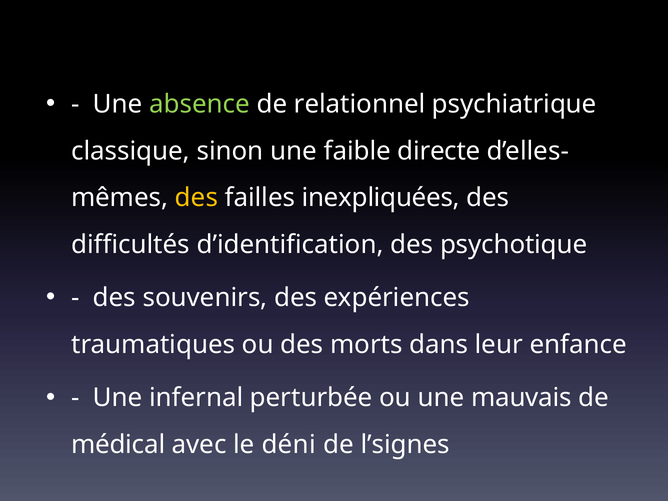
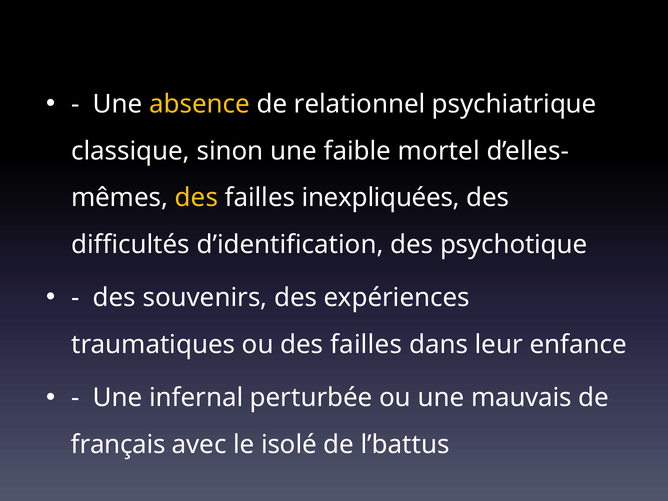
absence colour: light green -> yellow
directe: directe -> mortel
ou des morts: morts -> failles
médical: médical -> français
déni: déni -> isolé
l’signes: l’signes -> l’battus
